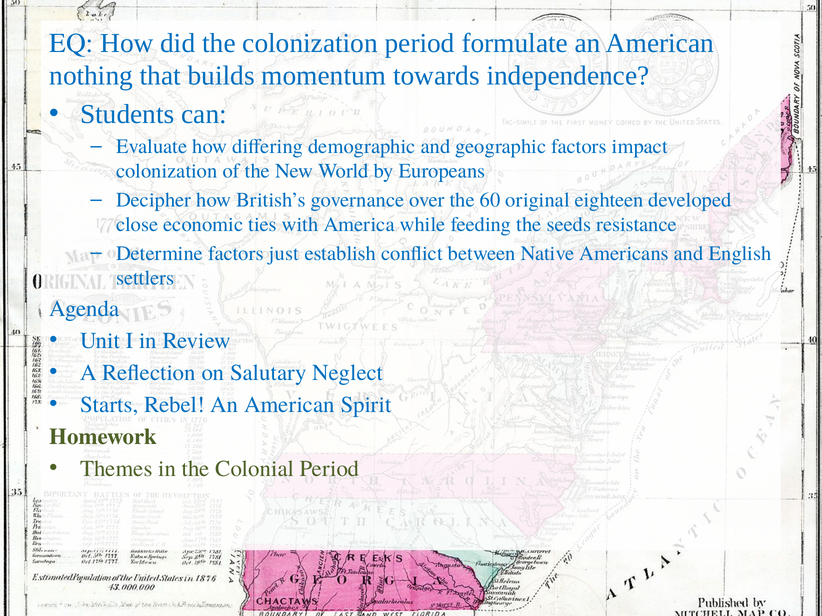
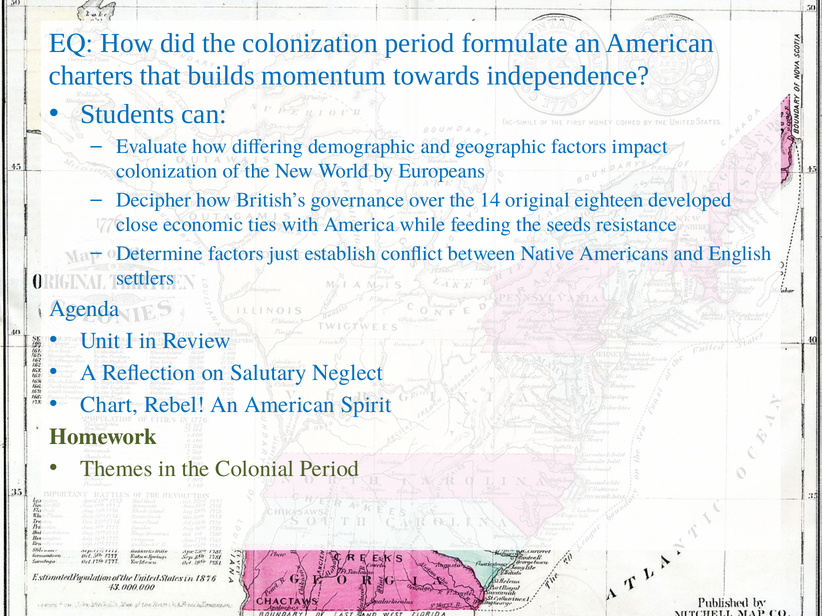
nothing: nothing -> charters
60: 60 -> 14
Starts: Starts -> Chart
